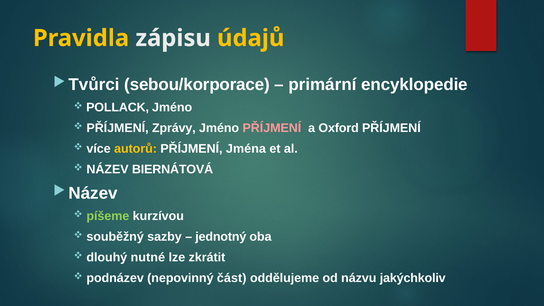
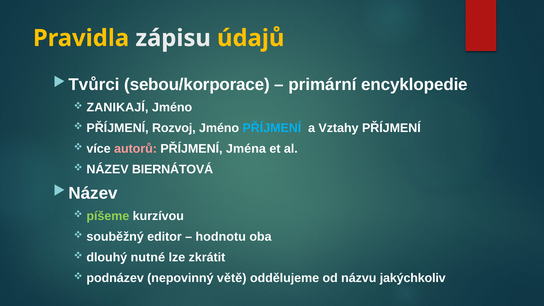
POLLACK: POLLACK -> ZANIKAJÍ
Zprávy: Zprávy -> Rozvoj
PŘÍJMENÍ at (272, 128) colour: pink -> light blue
Oxford: Oxford -> Vztahy
autorů colour: yellow -> pink
sazby: sazby -> editor
jednotný: jednotný -> hodnotu
část: část -> větě
